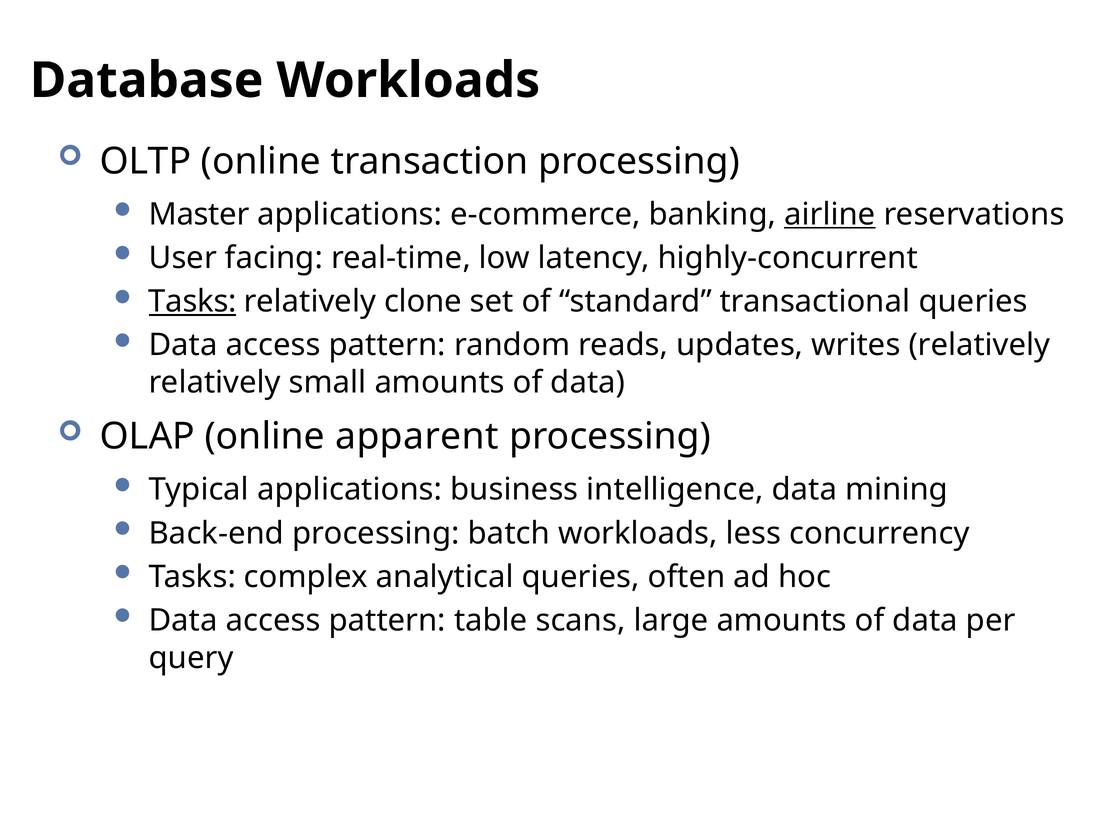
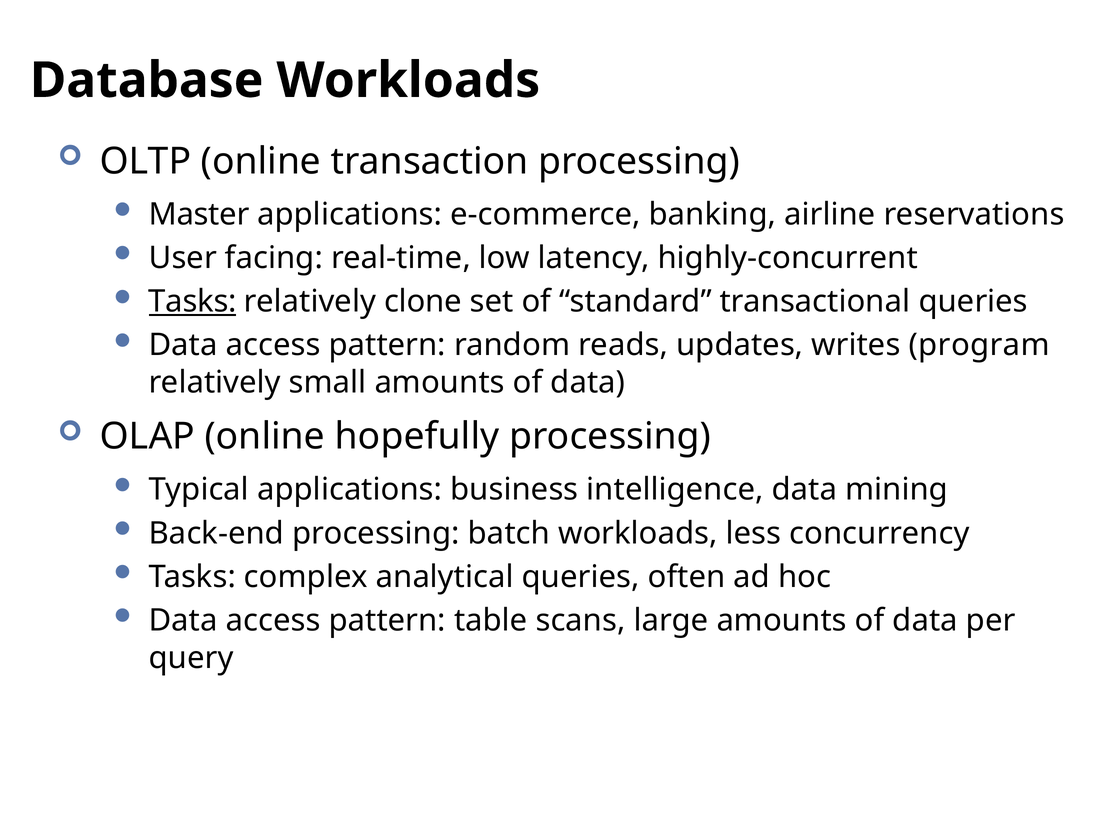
airline underline: present -> none
writes relatively: relatively -> program
apparent: apparent -> hopefully
